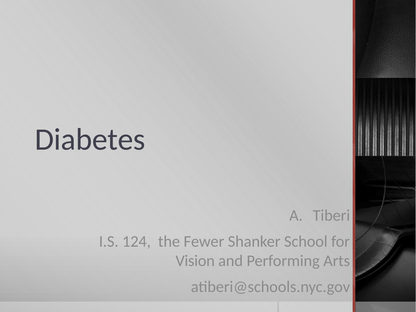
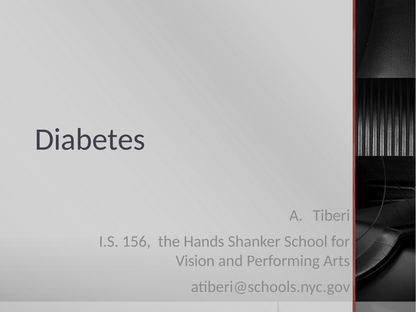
124: 124 -> 156
Fewer: Fewer -> Hands
